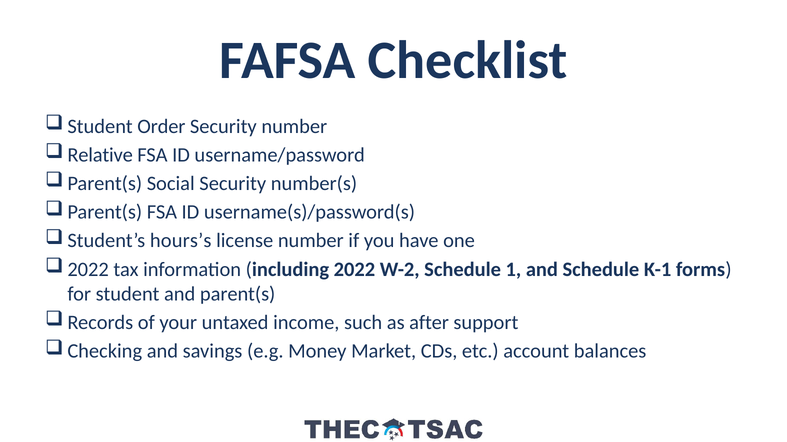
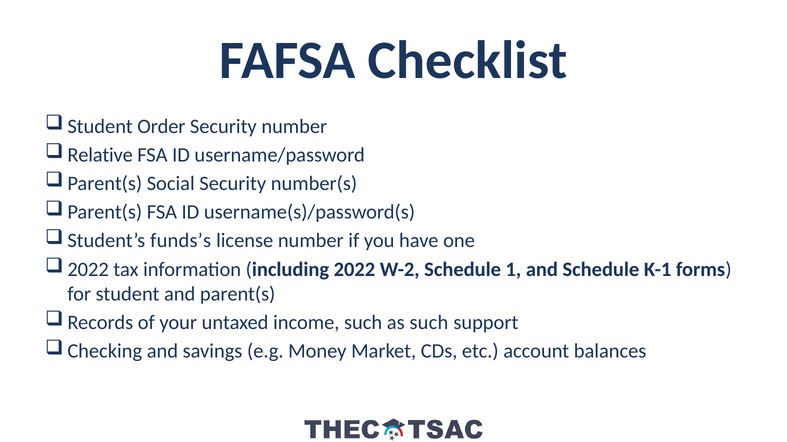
hours’s: hours’s -> funds’s
as after: after -> such
